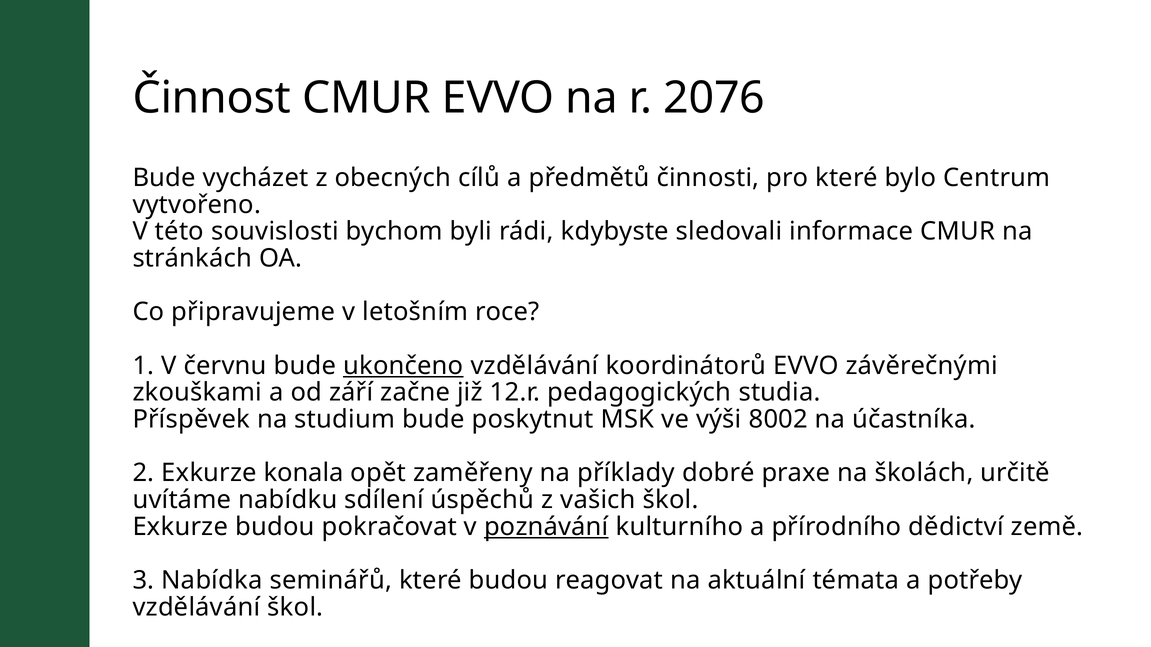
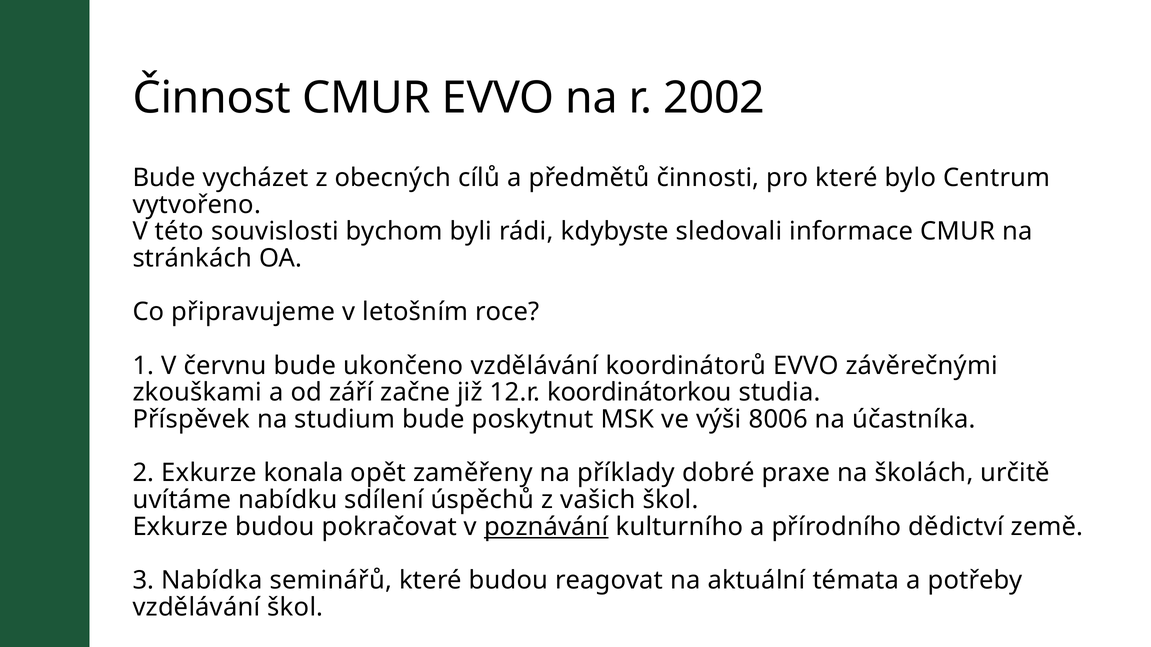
2076: 2076 -> 2002
ukončeno underline: present -> none
pedagogických: pedagogických -> koordinátorkou
8002: 8002 -> 8006
